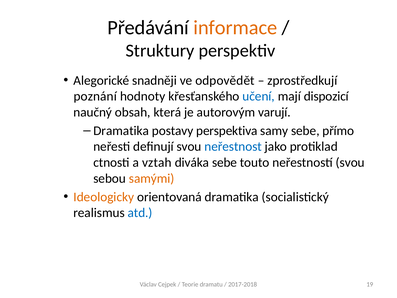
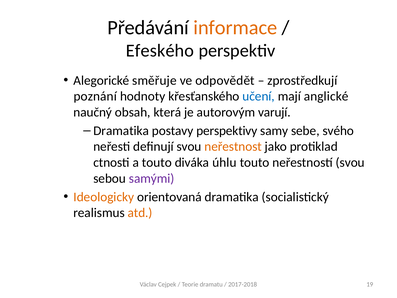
Struktury: Struktury -> Efeského
snadněji: snadněji -> směřuje
dispozicí: dispozicí -> anglické
perspektiva: perspektiva -> perspektivy
přímo: přímo -> svého
neřestnost colour: blue -> orange
a vztah: vztah -> touto
diváka sebe: sebe -> úhlu
samými colour: orange -> purple
atd colour: blue -> orange
